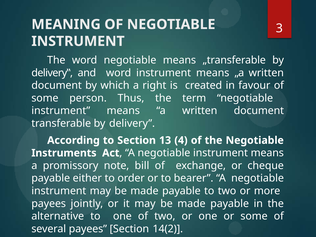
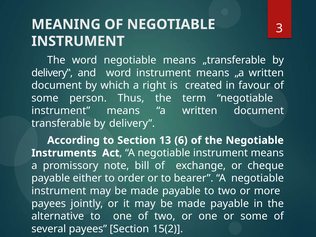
4: 4 -> 6
14(2: 14(2 -> 15(2
